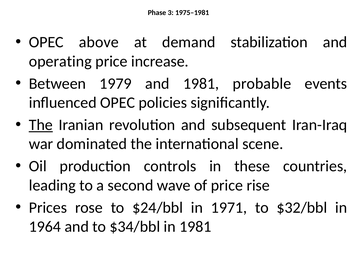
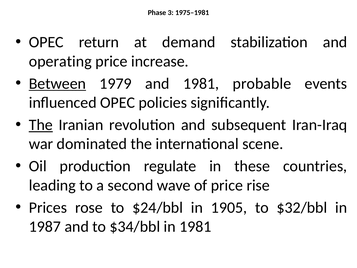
above: above -> return
Between underline: none -> present
controls: controls -> regulate
1971: 1971 -> 1905
1964: 1964 -> 1987
